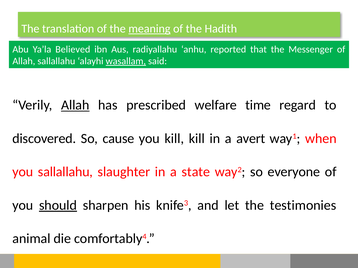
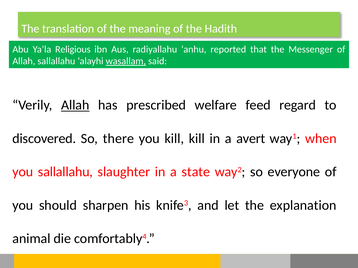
meaning underline: present -> none
Believed: Believed -> Religious
time: time -> feed
cause: cause -> there
should underline: present -> none
testimonies: testimonies -> explanation
